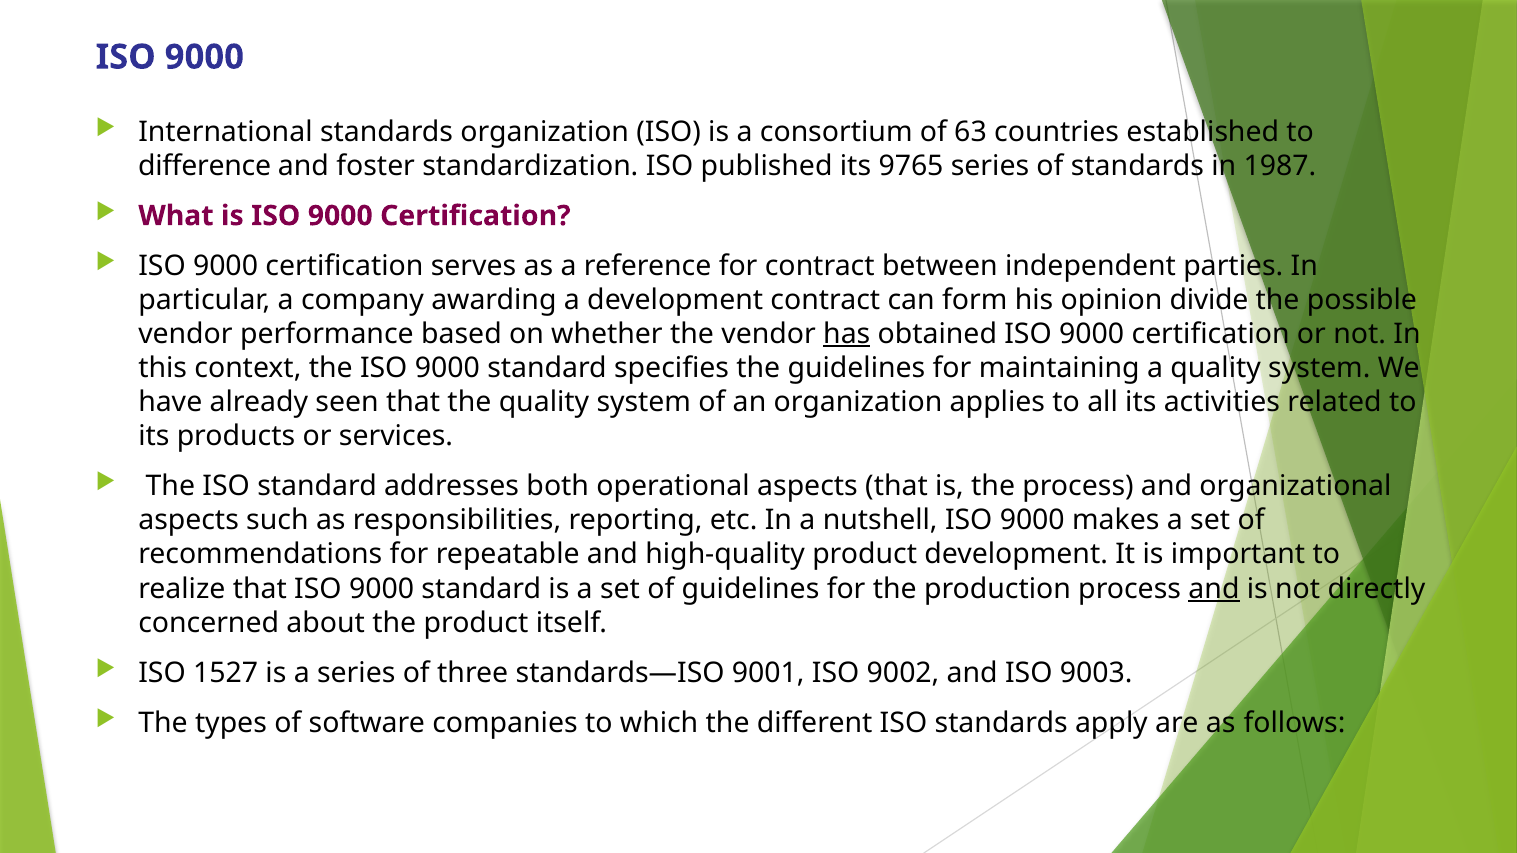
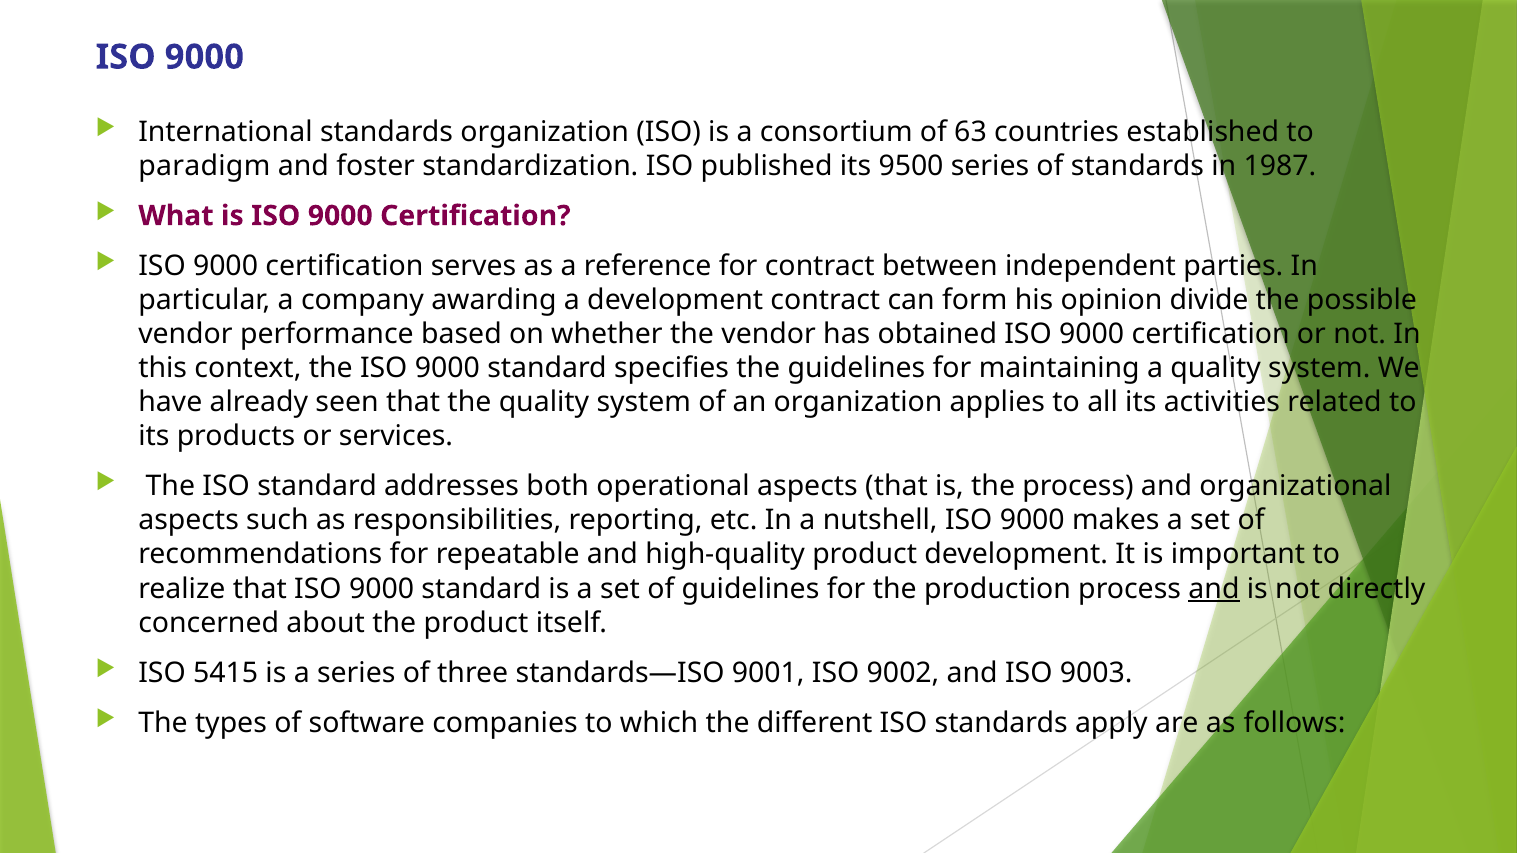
difference: difference -> paradigm
9765: 9765 -> 9500
has underline: present -> none
1527: 1527 -> 5415
